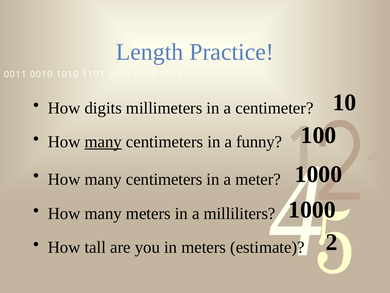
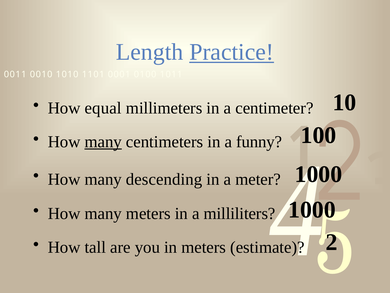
Practice underline: none -> present
digits: digits -> equal
centimeters at (164, 179): centimeters -> descending
